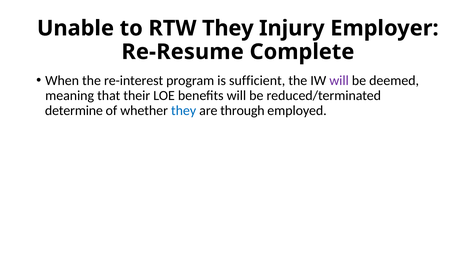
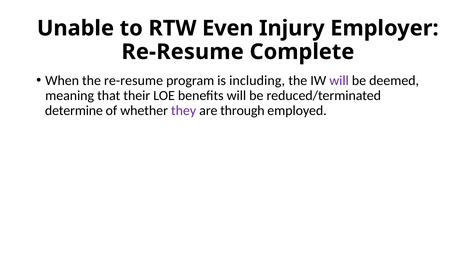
RTW They: They -> Even
the re-interest: re-interest -> re-resume
sufficient: sufficient -> including
they at (184, 110) colour: blue -> purple
